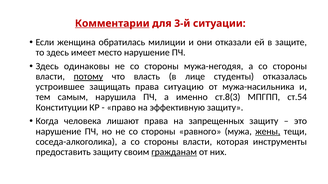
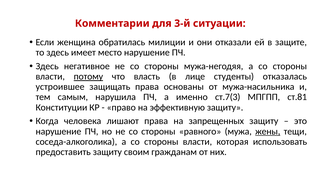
Комментарии underline: present -> none
одинаковы: одинаковы -> негативное
ситуацию: ситуацию -> основаны
ст.8(3: ст.8(3 -> ст.7(3
ст.54: ст.54 -> ст.81
инструменты: инструменты -> использовать
гражданам underline: present -> none
